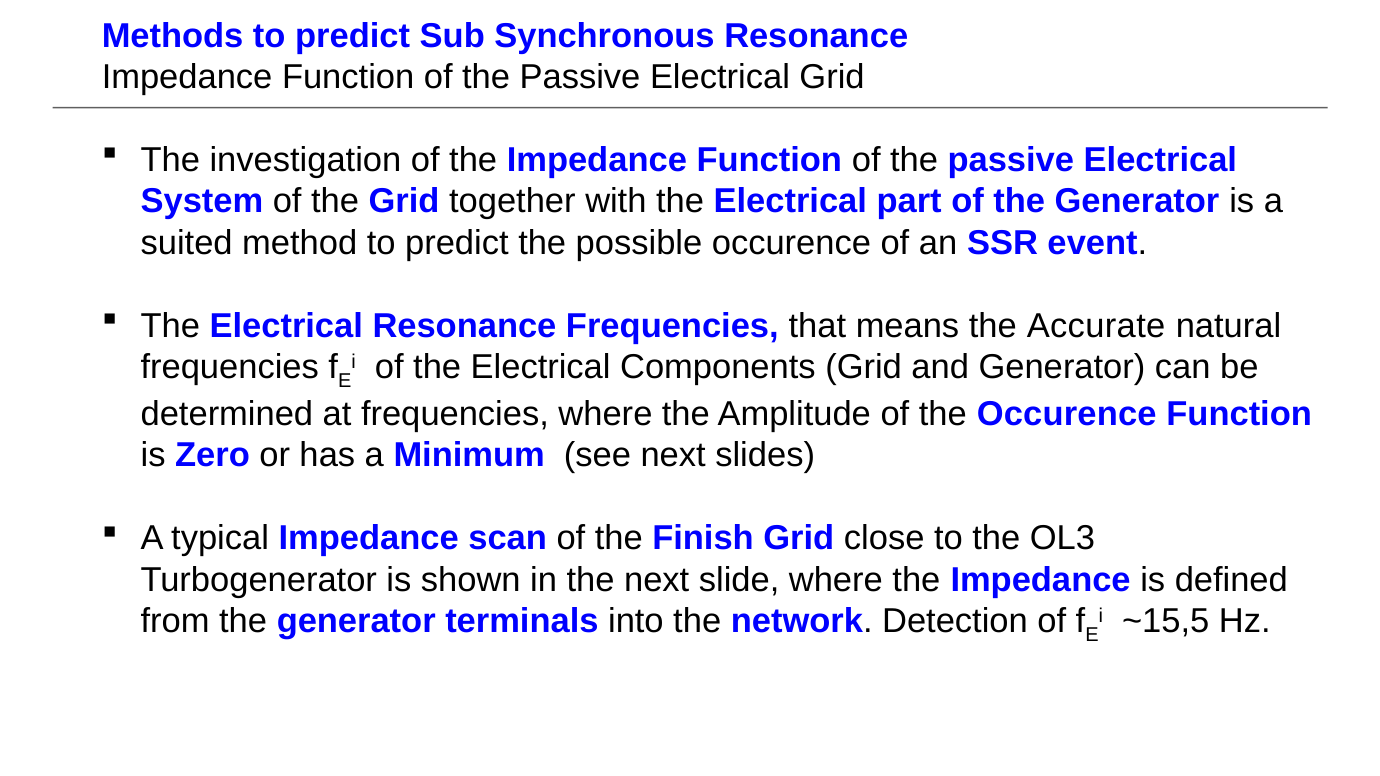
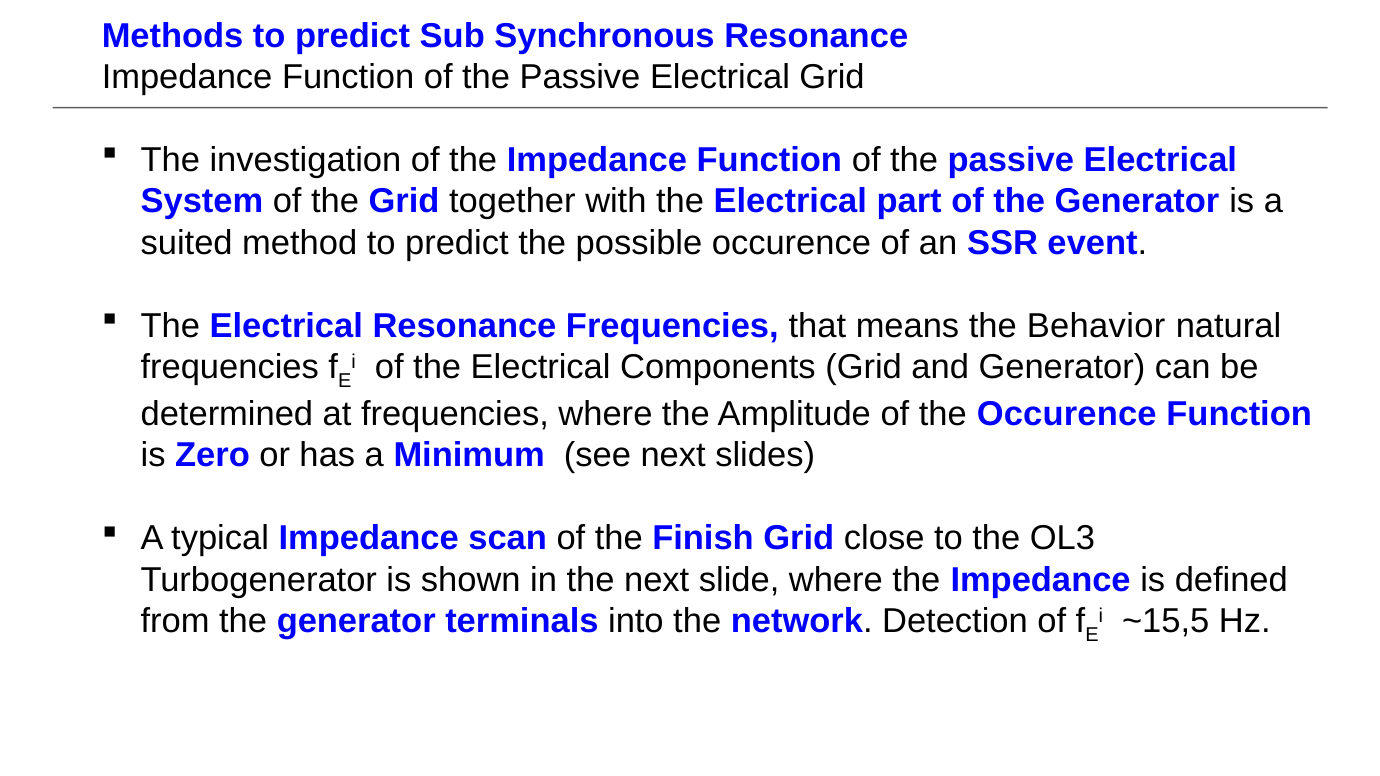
Accurate: Accurate -> Behavior
